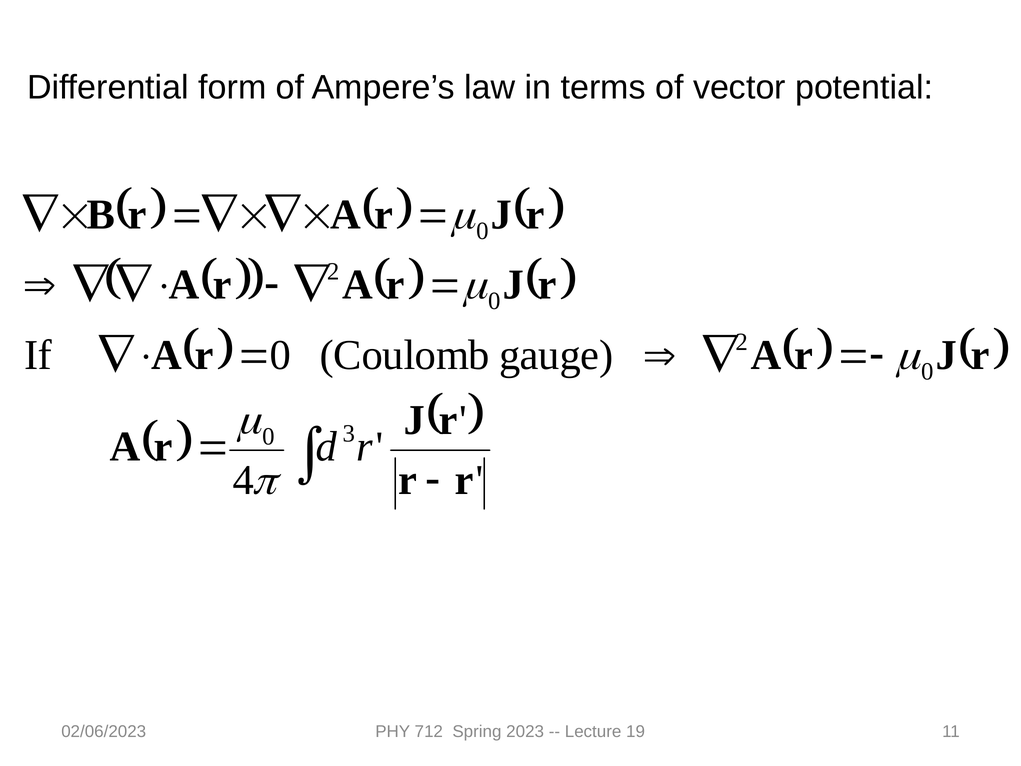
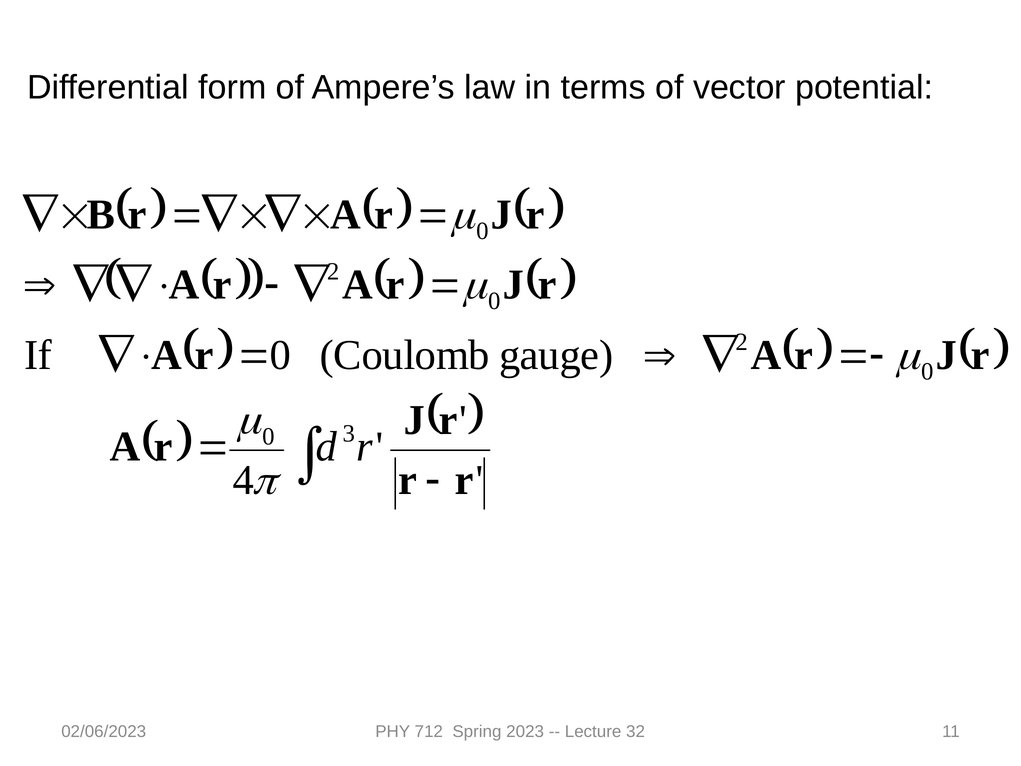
19: 19 -> 32
